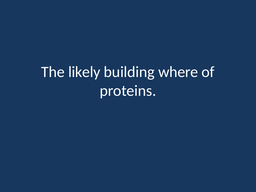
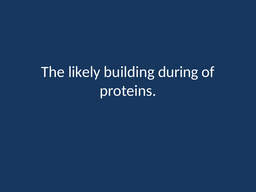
where: where -> during
